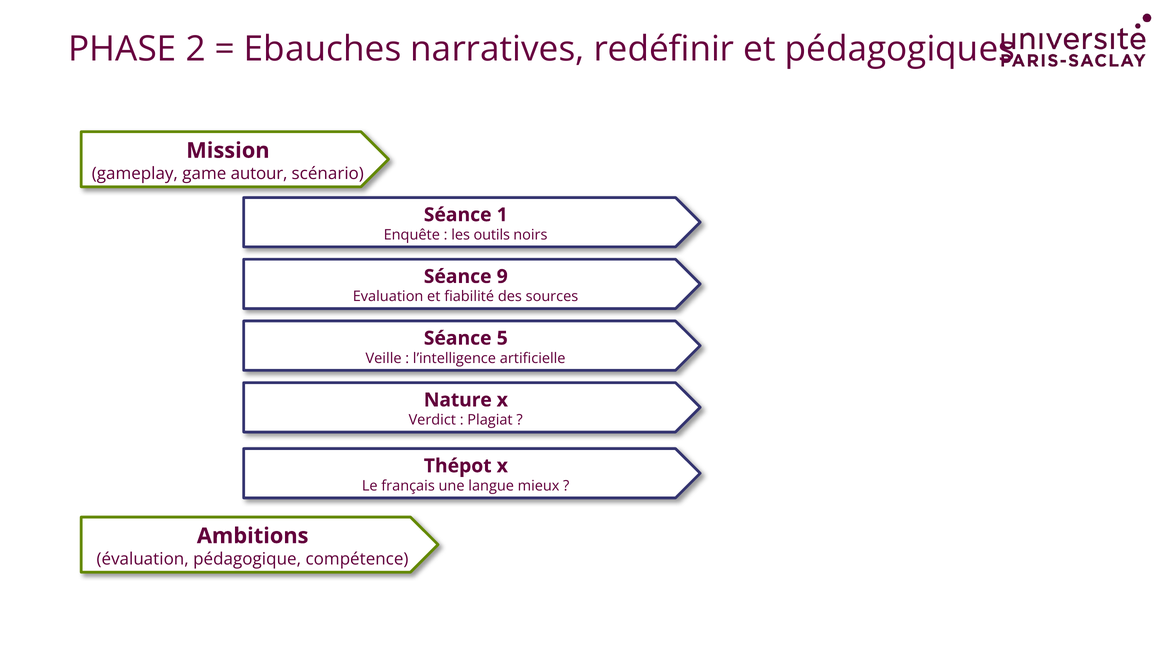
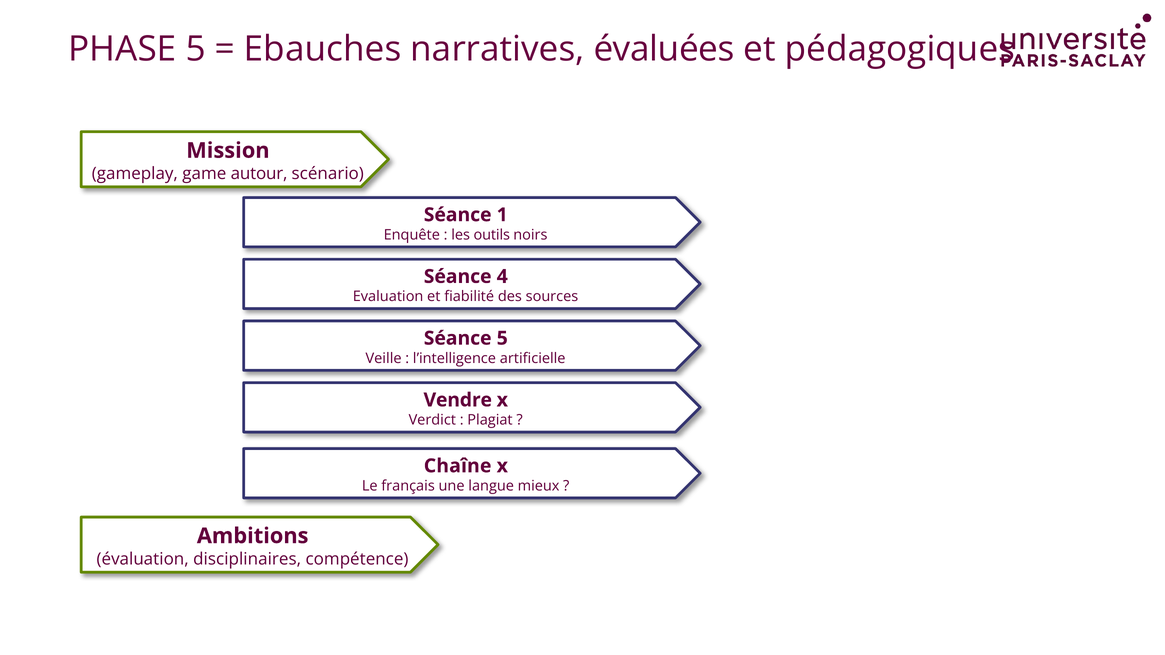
PHASE 2: 2 -> 5
redéfinir: redéfinir -> évaluées
9: 9 -> 4
Nature: Nature -> Vendre
Thépot: Thépot -> Chaîne
pédagogique: pédagogique -> disciplinaires
